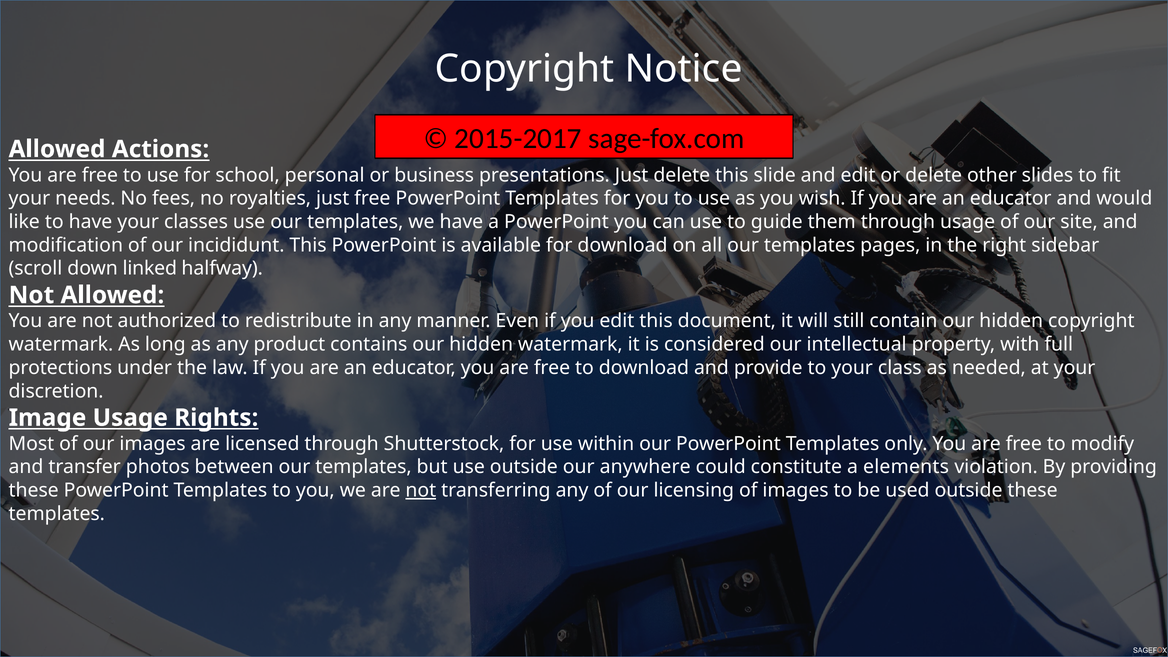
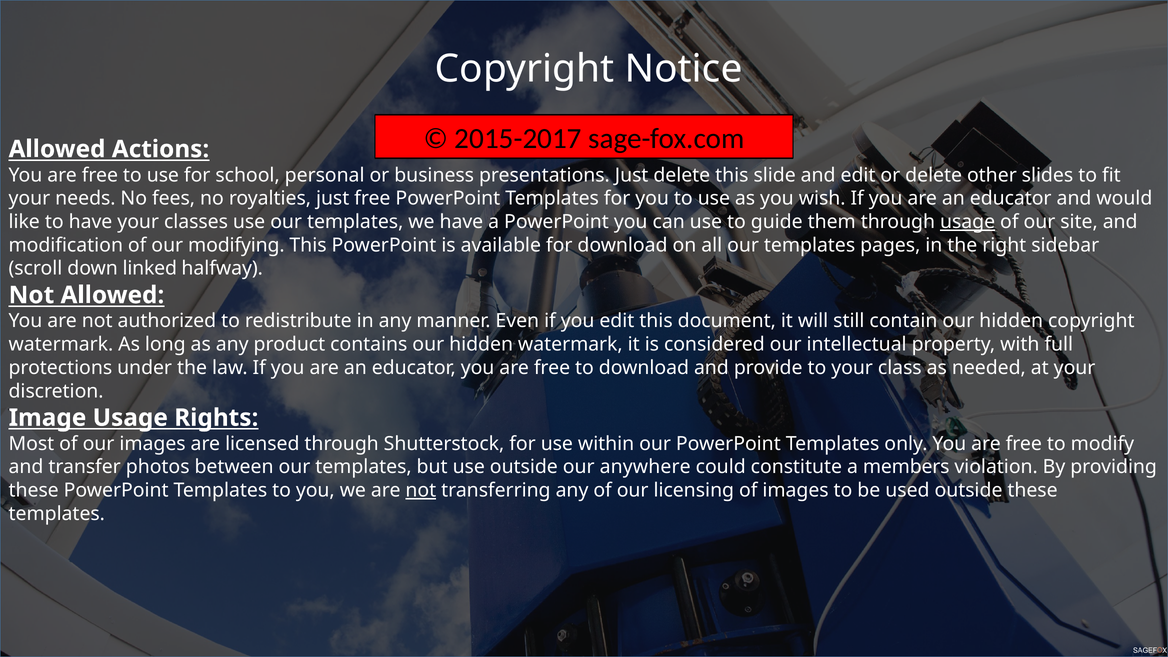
usage at (968, 222) underline: none -> present
incididunt: incididunt -> modifying
elements: elements -> members
